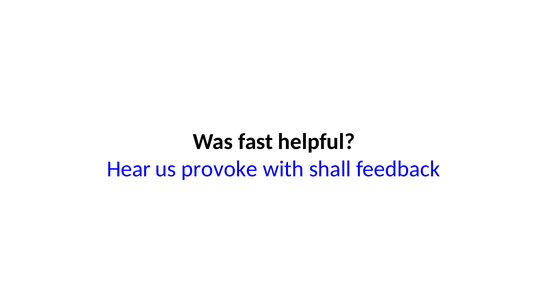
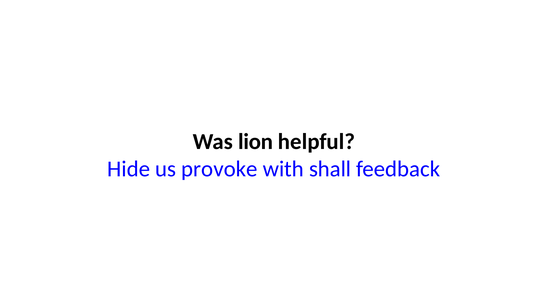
fast: fast -> lion
Hear: Hear -> Hide
